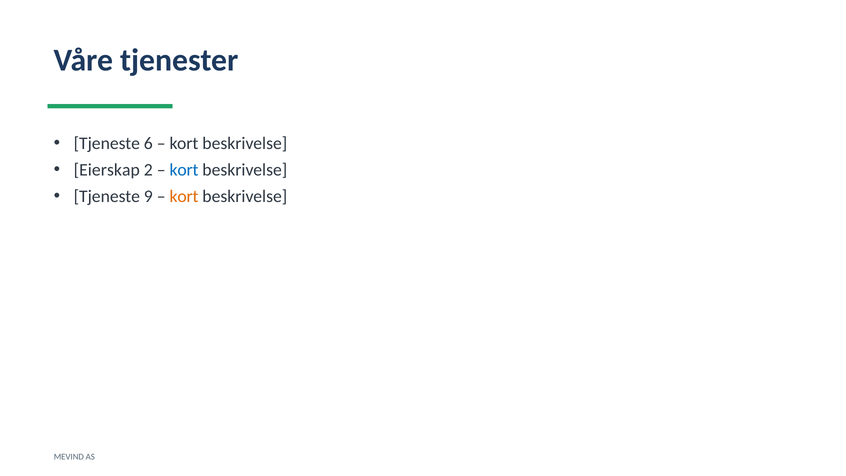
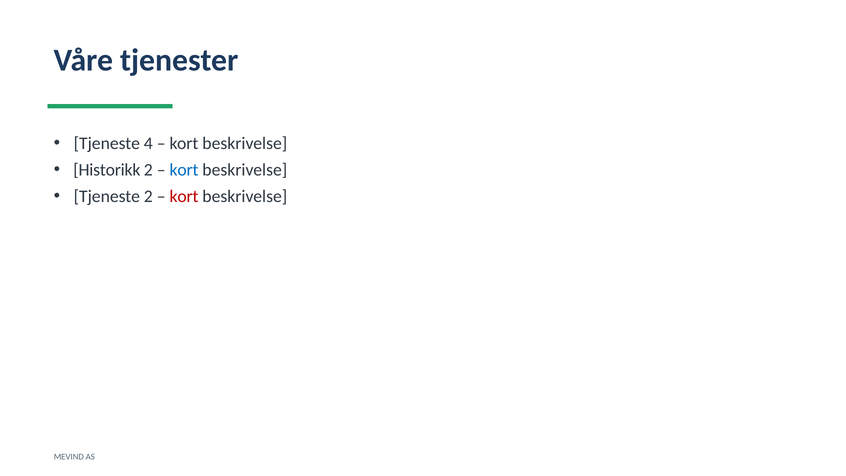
6: 6 -> 4
Eierskap: Eierskap -> Historikk
Tjeneste 9: 9 -> 2
kort at (184, 196) colour: orange -> red
